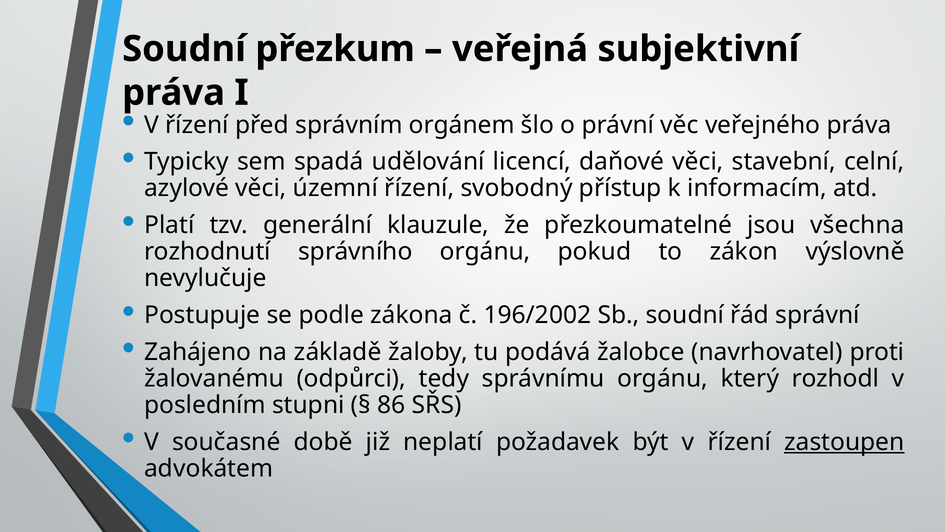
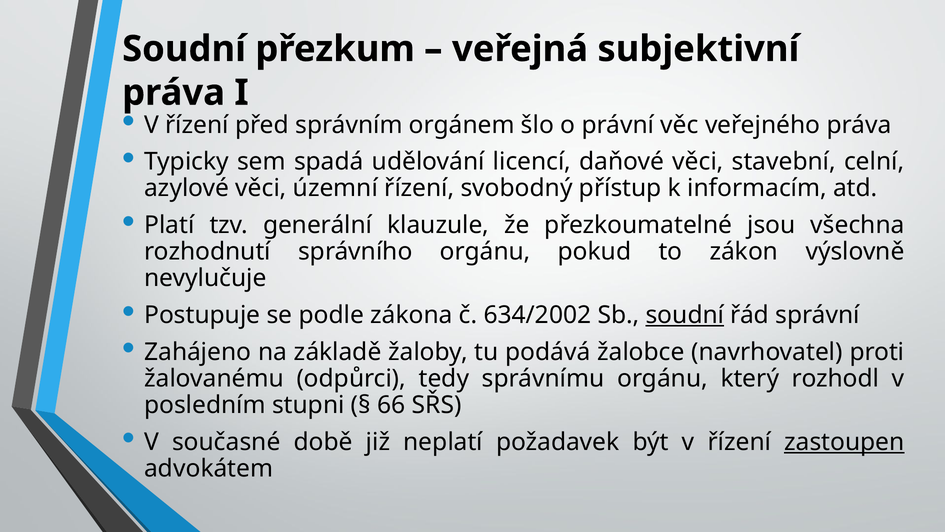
196/2002: 196/2002 -> 634/2002
soudní at (685, 315) underline: none -> present
86: 86 -> 66
